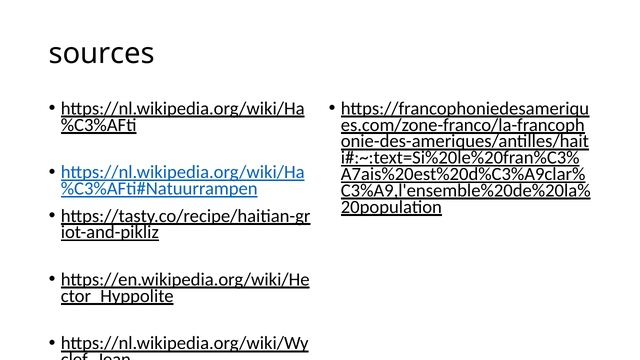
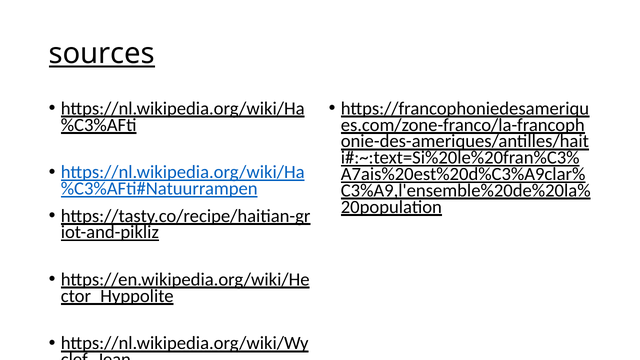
sources underline: none -> present
